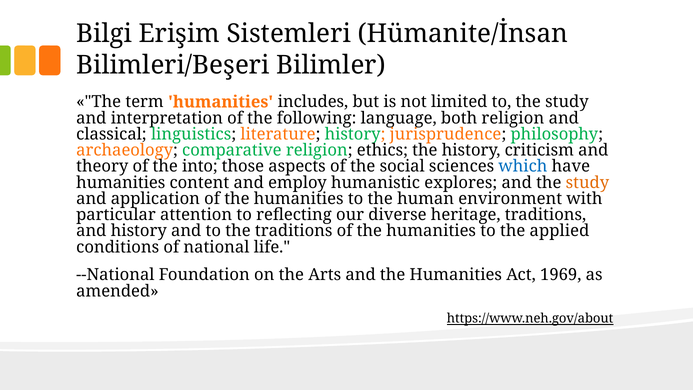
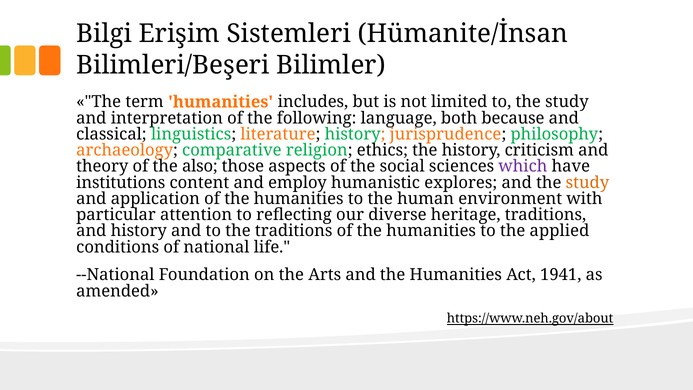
both religion: religion -> because
into: into -> also
which colour: blue -> purple
humanities at (121, 183): humanities -> institutions
1969: 1969 -> 1941
